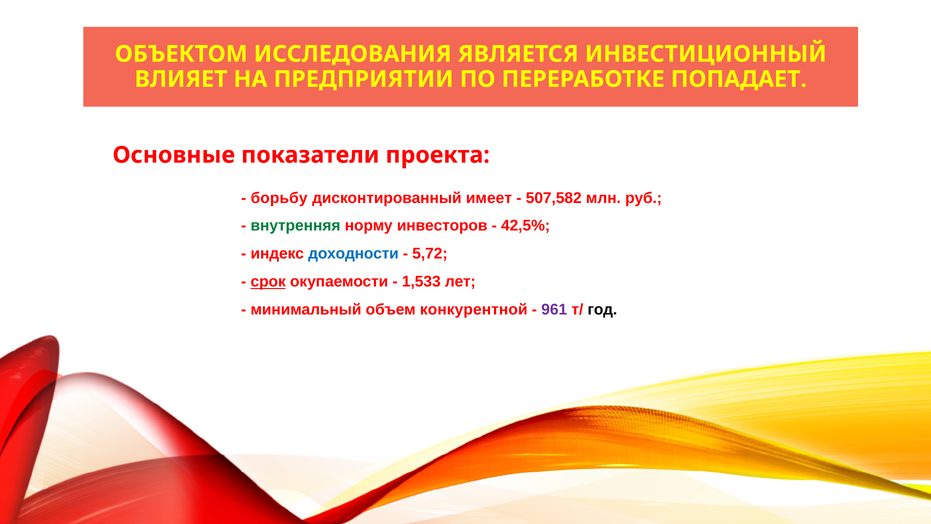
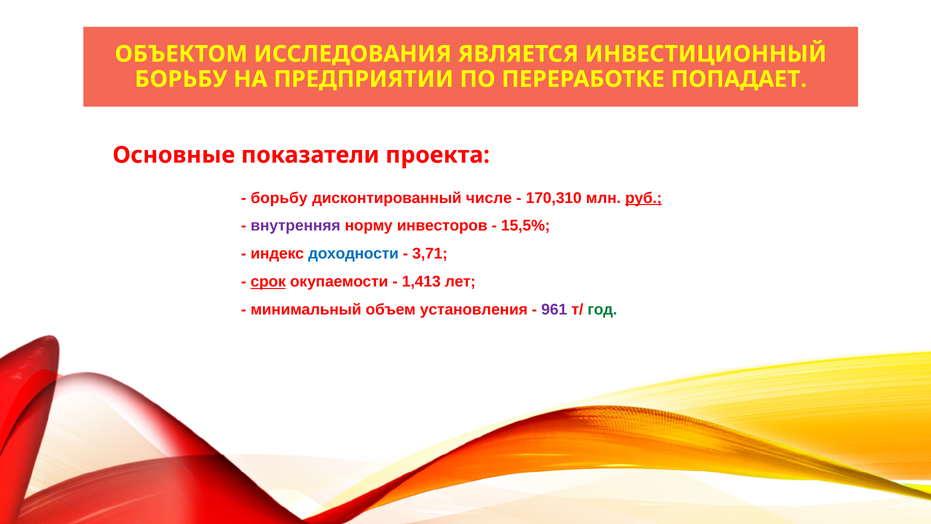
ВЛИЯЕТ at (181, 79): ВЛИЯЕТ -> БОРЬБУ
имеет: имеет -> числе
507,582: 507,582 -> 170,310
руб underline: none -> present
внутренняя colour: green -> purple
42,5%: 42,5% -> 15,5%
5,72: 5,72 -> 3,71
1,533: 1,533 -> 1,413
конкурентной: конкурентной -> установления
год colour: black -> green
